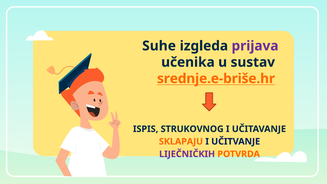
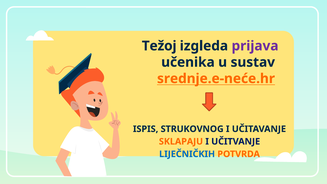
Suhe: Suhe -> Težoj
srednje.e-briše.hr: srednje.e-briše.hr -> srednje.e-neće.hr
LIJEČNIČKIH colour: purple -> blue
